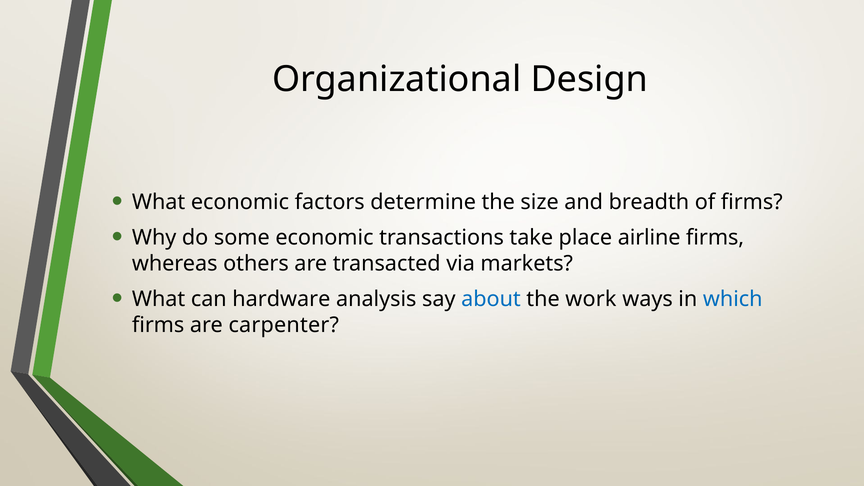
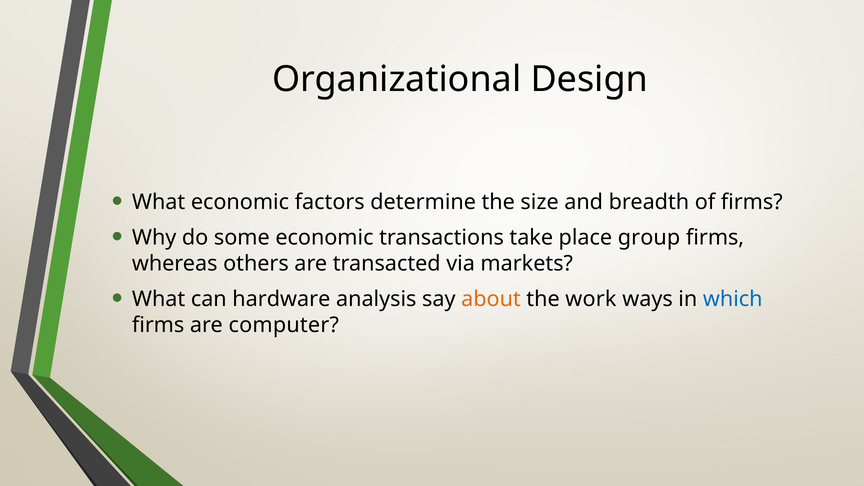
airline: airline -> group
about colour: blue -> orange
carpenter: carpenter -> computer
